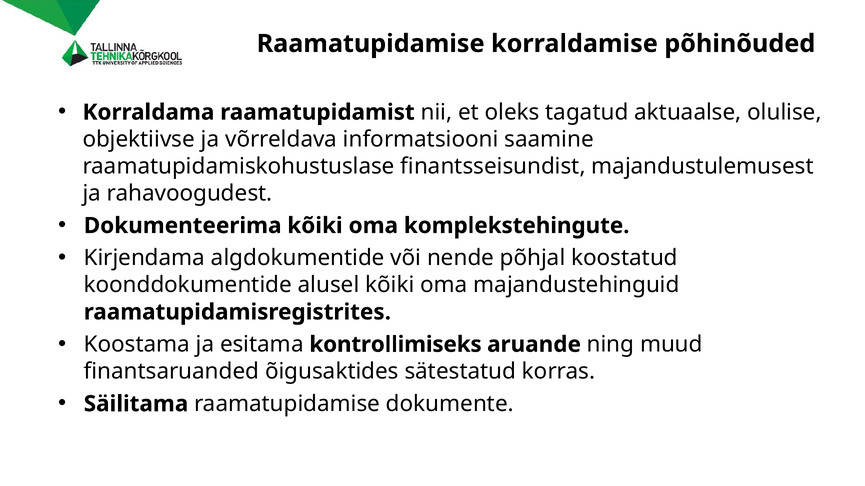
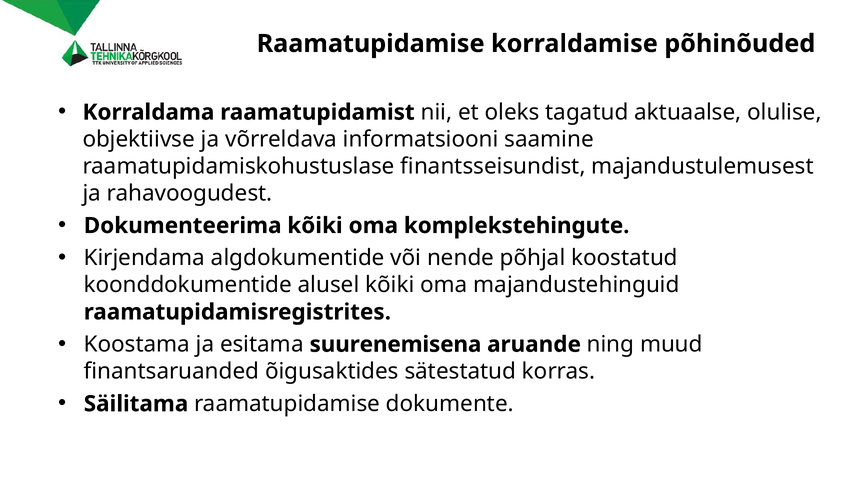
kontrollimiseks: kontrollimiseks -> suurenemisena
